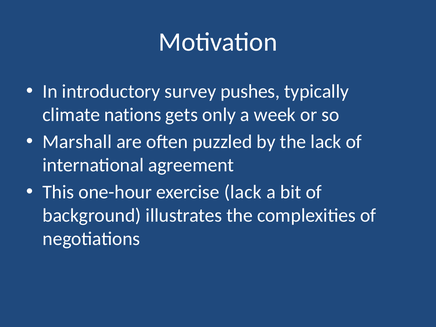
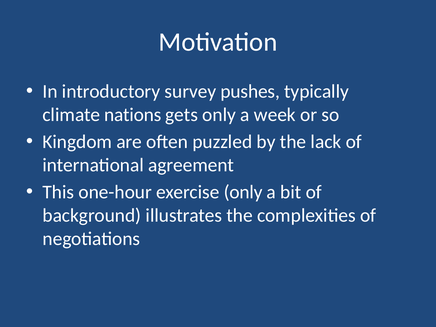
Marshall: Marshall -> Kingdom
exercise lack: lack -> only
